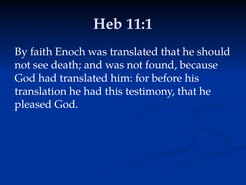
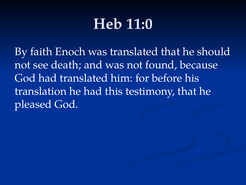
11:1: 11:1 -> 11:0
